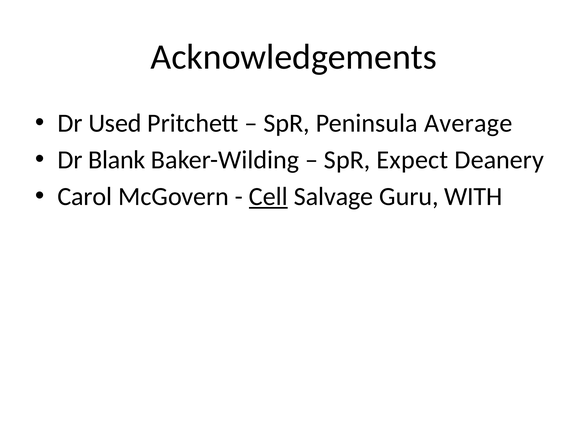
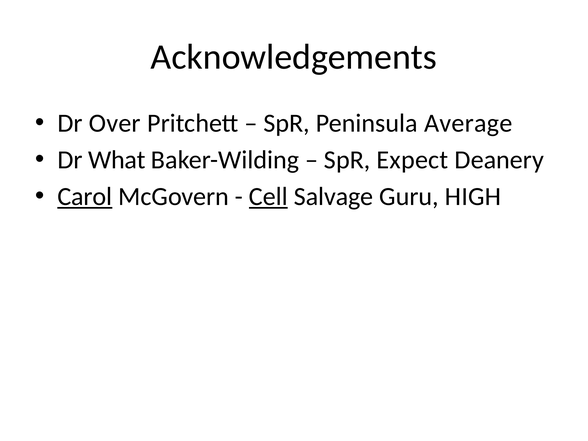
Used: Used -> Over
Blank: Blank -> What
Carol underline: none -> present
WITH: WITH -> HIGH
